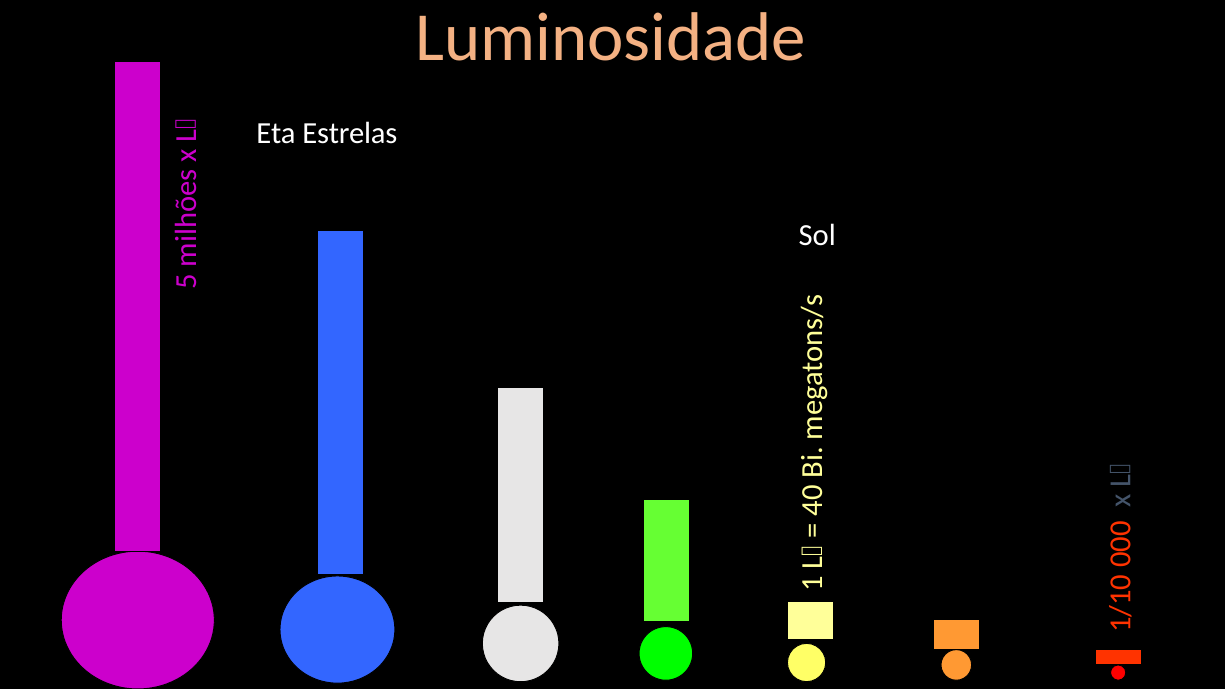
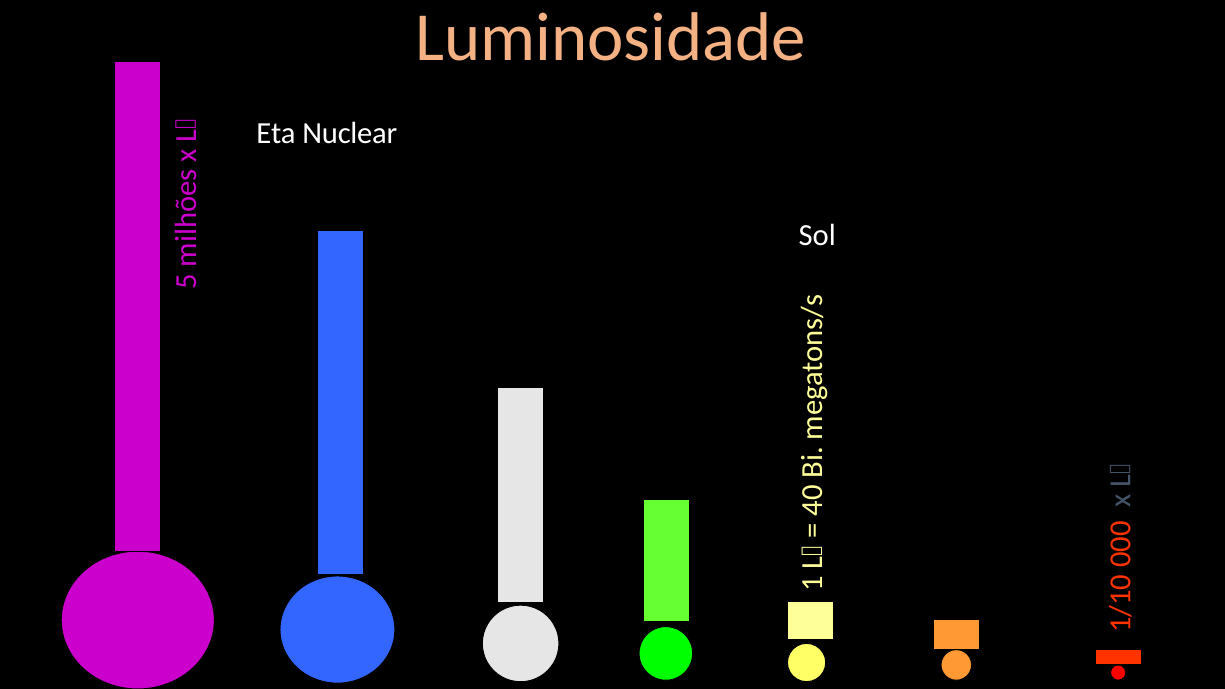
Estrelas: Estrelas -> Nuclear
